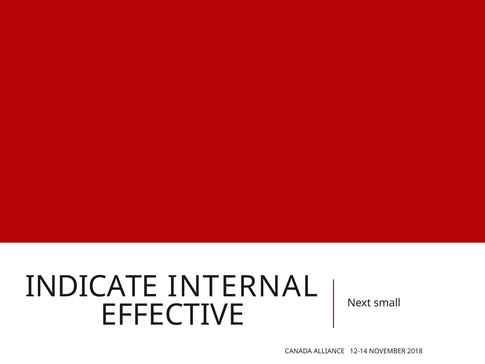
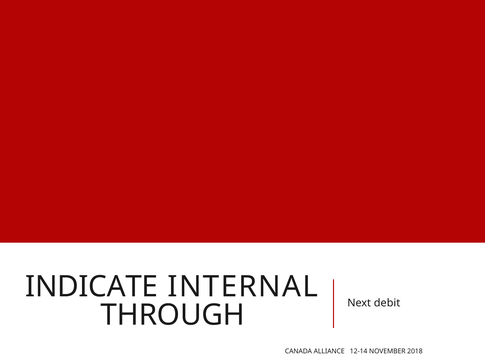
small: small -> debit
EFFECTIVE: EFFECTIVE -> THROUGH
